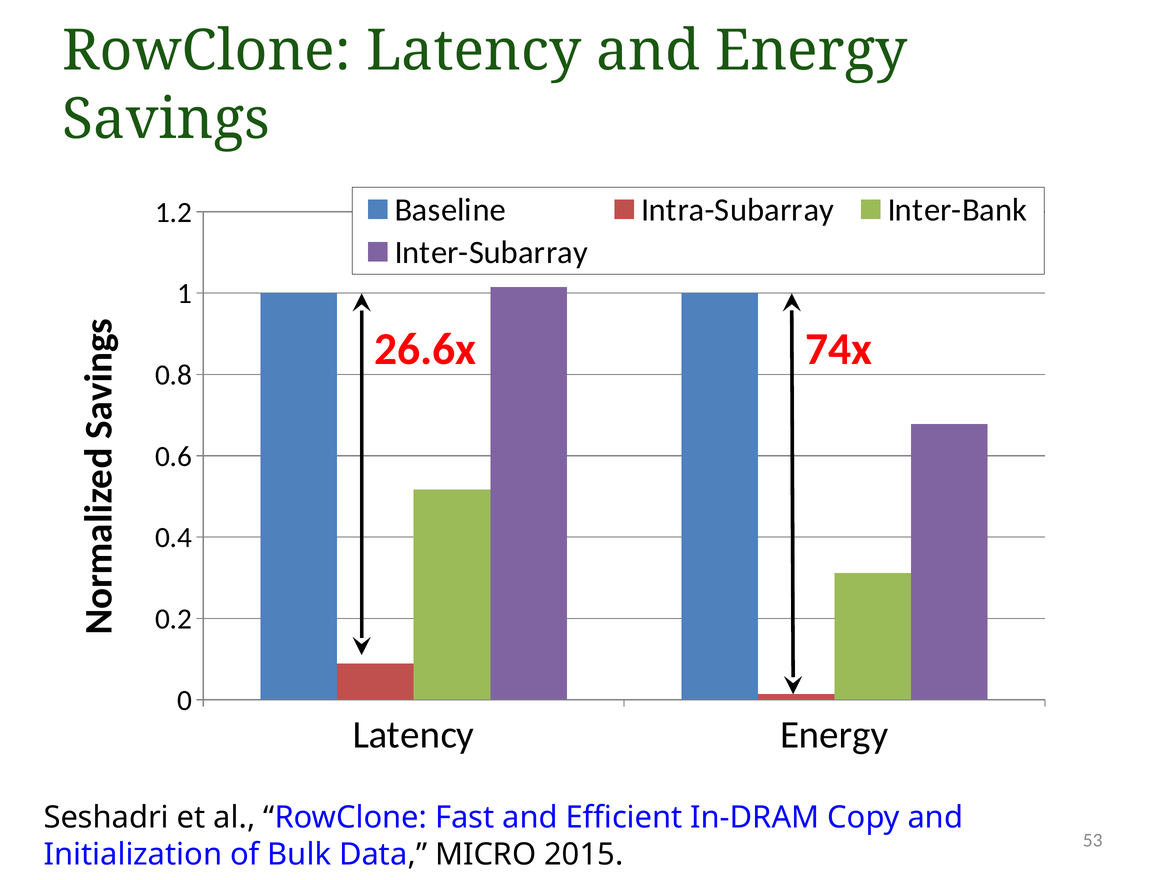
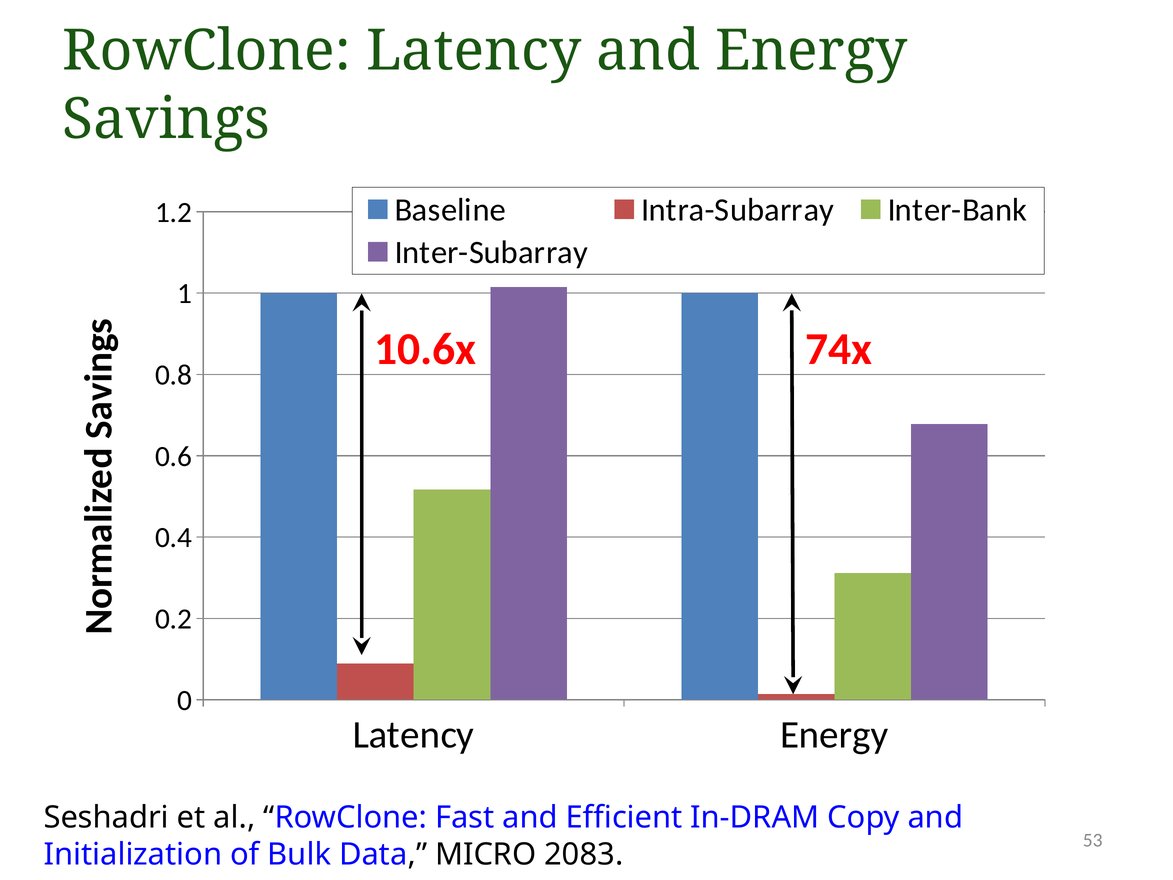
26.6x: 26.6x -> 10.6x
2015: 2015 -> 2083
